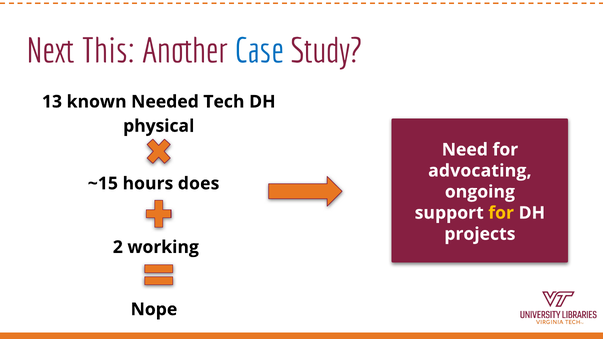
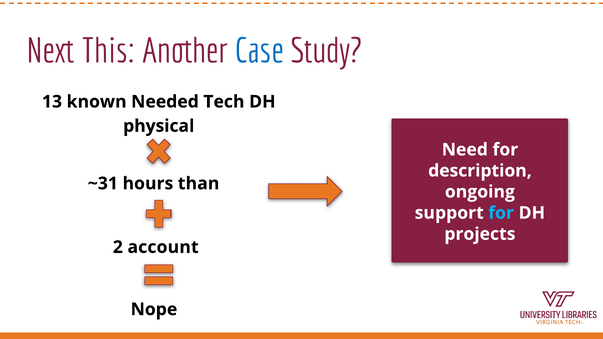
advocating: advocating -> description
~15: ~15 -> ~31
does: does -> than
for at (501, 213) colour: yellow -> light blue
working: working -> account
